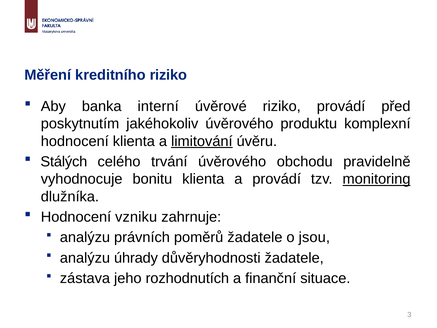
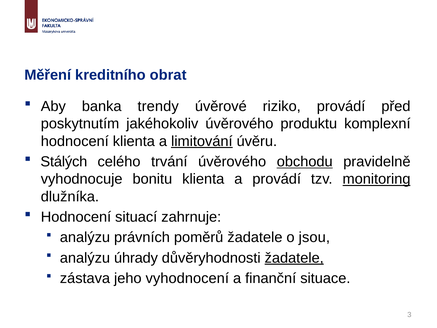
kreditního riziko: riziko -> obrat
interní: interní -> trendy
obchodu underline: none -> present
vzniku: vzniku -> situací
žadatele at (294, 258) underline: none -> present
rozhodnutích: rozhodnutích -> vyhodnocení
